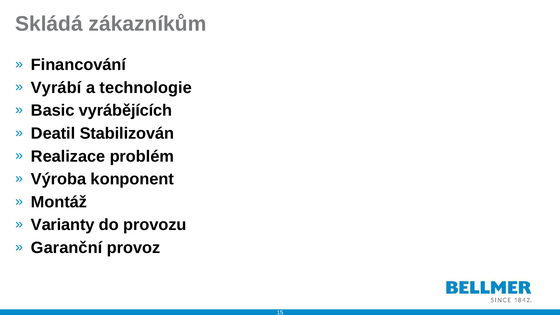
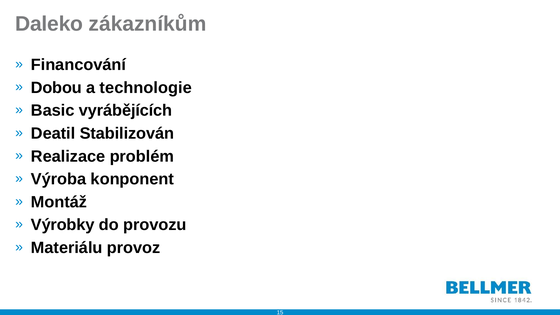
Skládá: Skládá -> Daleko
Vyrábí: Vyrábí -> Dobou
Varianty: Varianty -> Výrobky
Garanční: Garanční -> Materiálu
